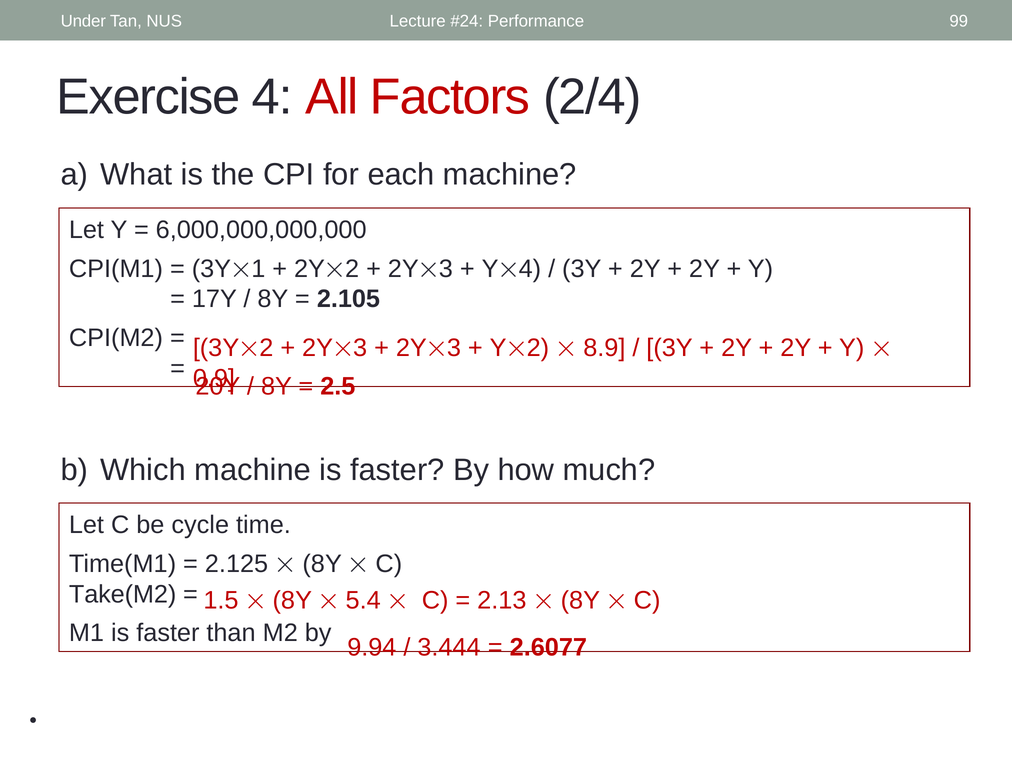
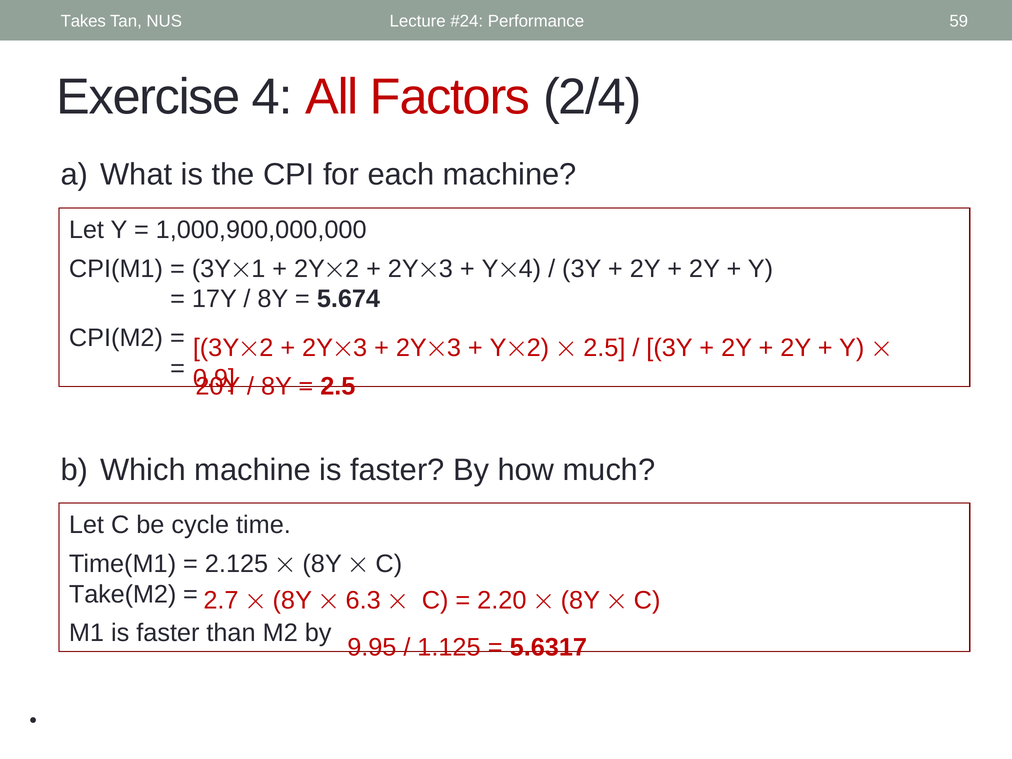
Under: Under -> Takes
99: 99 -> 59
6,000,000,000,000: 6,000,000,000,000 -> 1,000,900,000,000
2.105: 2.105 -> 5.674
8.9 at (604, 348): 8.9 -> 2.5
1.5: 1.5 -> 2.7
5.4: 5.4 -> 6.3
2.13: 2.13 -> 2.20
9.94: 9.94 -> 9.95
3.444: 3.444 -> 1.125
2.6077: 2.6077 -> 5.6317
